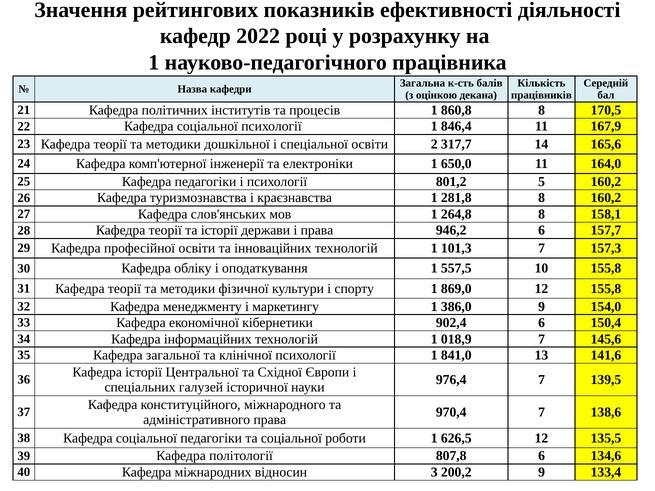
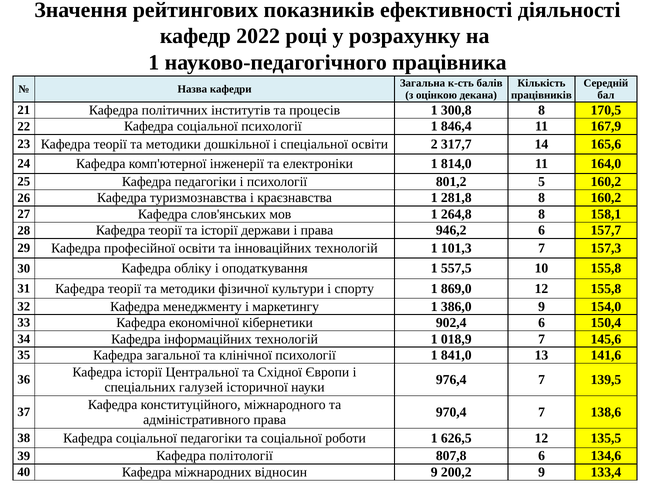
860,8: 860,8 -> 300,8
650,0: 650,0 -> 814,0
відносин 3: 3 -> 9
